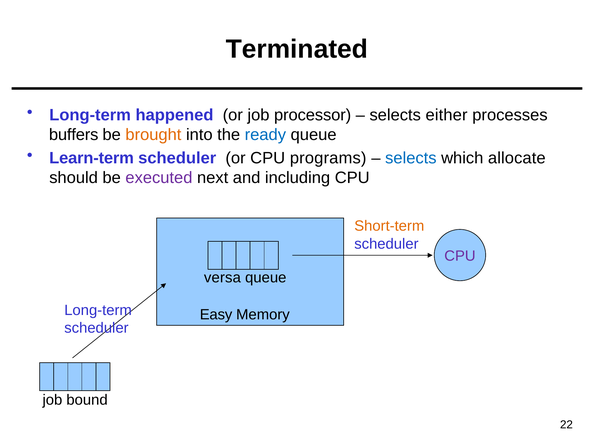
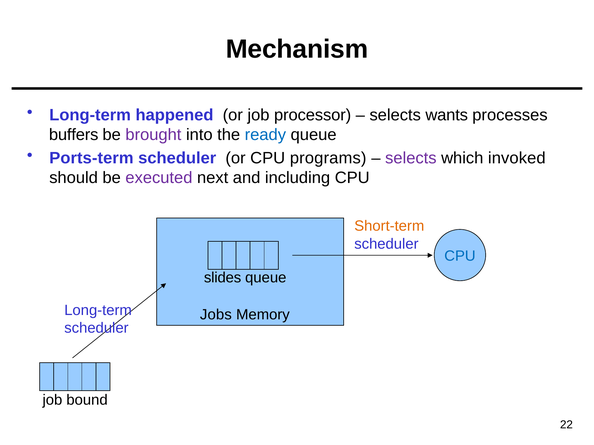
Terminated: Terminated -> Mechanism
either: either -> wants
brought colour: orange -> purple
Learn-term: Learn-term -> Ports-term
selects at (411, 158) colour: blue -> purple
allocate: allocate -> invoked
CPU at (460, 256) colour: purple -> blue
versa: versa -> slides
Easy: Easy -> Jobs
